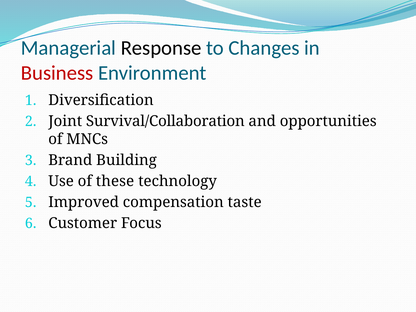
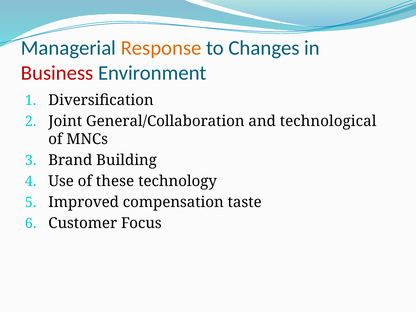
Response colour: black -> orange
Survival/Collaboration: Survival/Collaboration -> General/Collaboration
opportunities: opportunities -> technological
